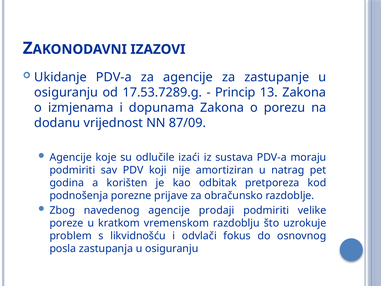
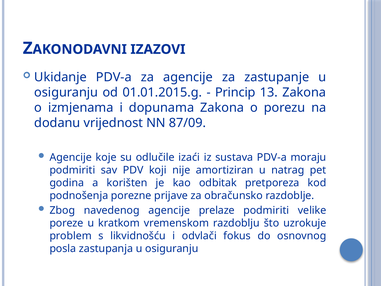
17.53.7289.g: 17.53.7289.g -> 01.01.2015.g
prodaji: prodaji -> prelaze
